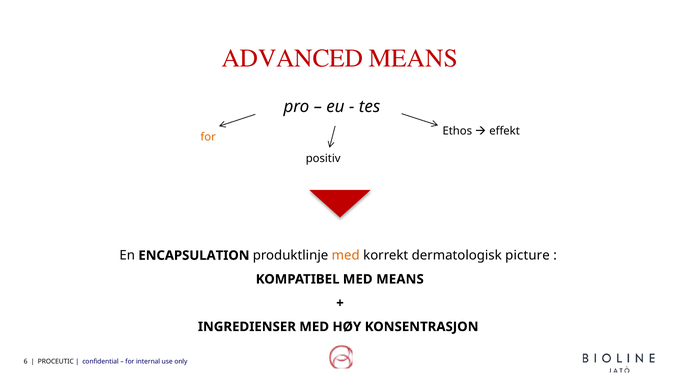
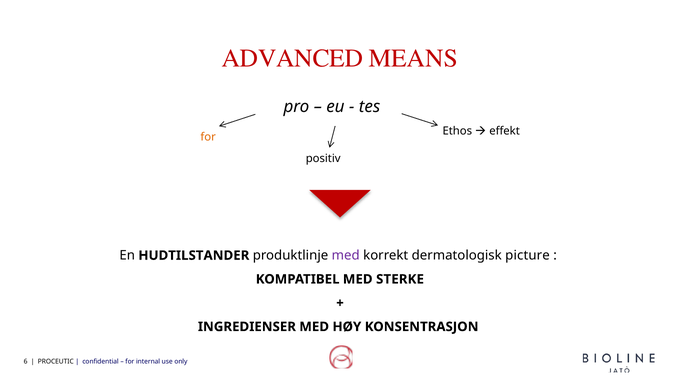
ENCAPSULATION: ENCAPSULATION -> HUDTILSTANDER
med at (346, 256) colour: orange -> purple
MED MEANS: MEANS -> STERKE
